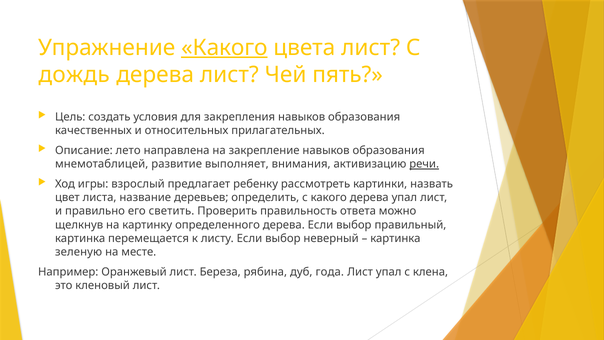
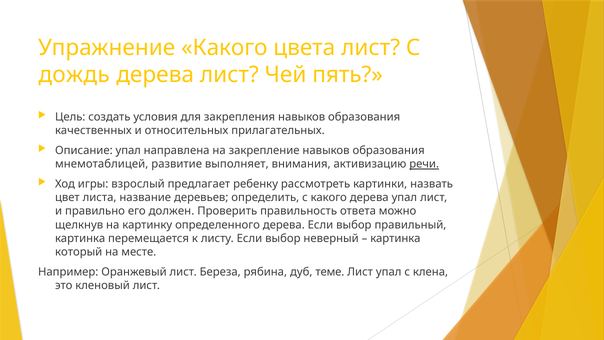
Какого at (224, 48) underline: present -> none
Описание лето: лето -> упал
светить: светить -> должен
зеленую: зеленую -> который
года: года -> теме
